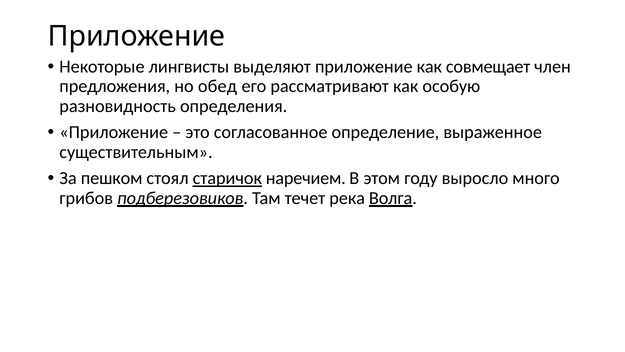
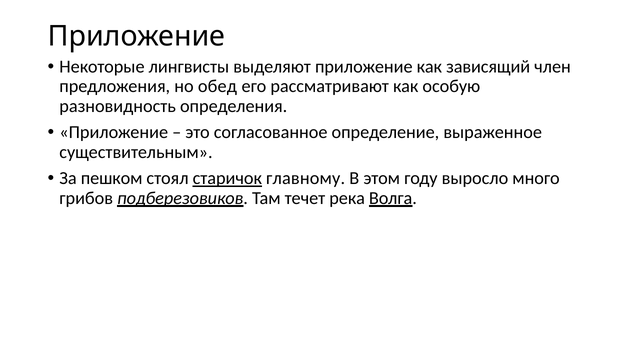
совмещает: совмещает -> зависящий
наречием: наречием -> главному
